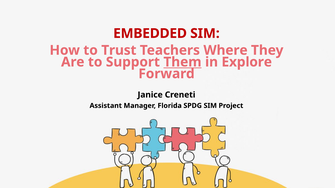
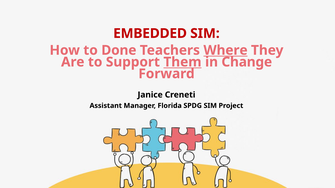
Trust: Trust -> Done
Where underline: none -> present
Explore: Explore -> Change
